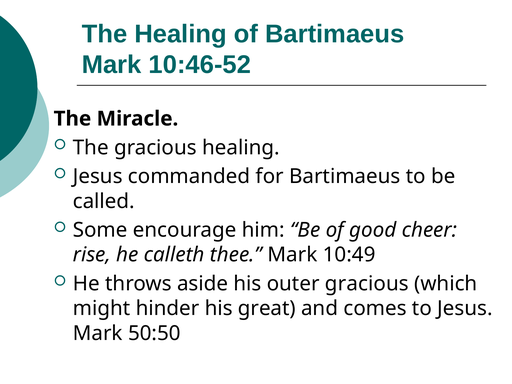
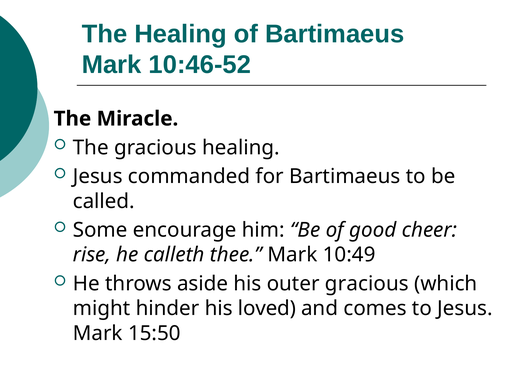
great: great -> loved
50:50: 50:50 -> 15:50
